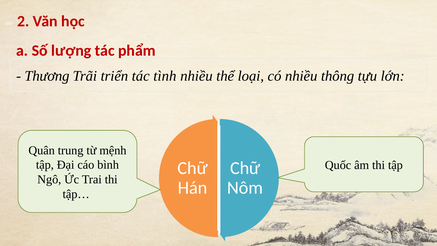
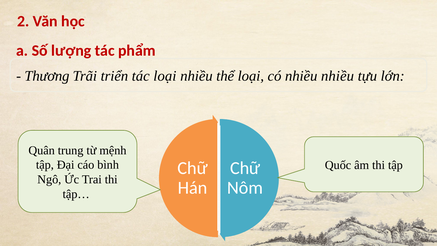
tác tình: tình -> loại
nhiều thông: thông -> nhiều
